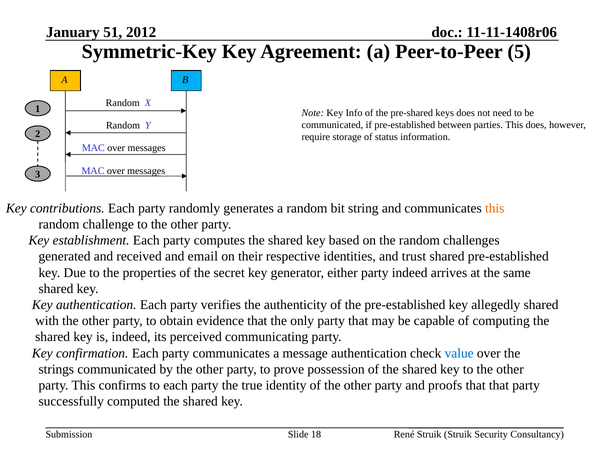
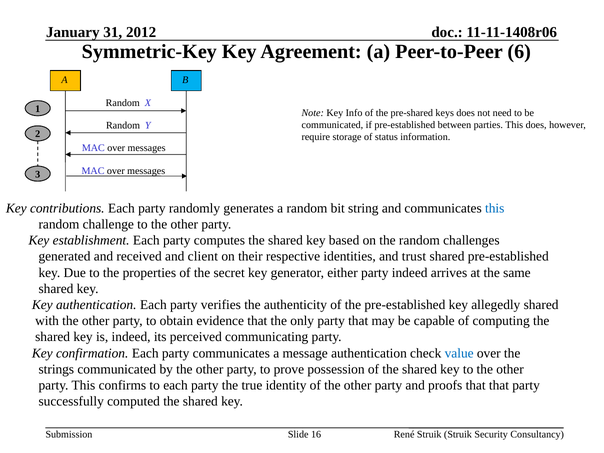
51: 51 -> 31
5: 5 -> 6
this at (495, 208) colour: orange -> blue
email: email -> client
18: 18 -> 16
